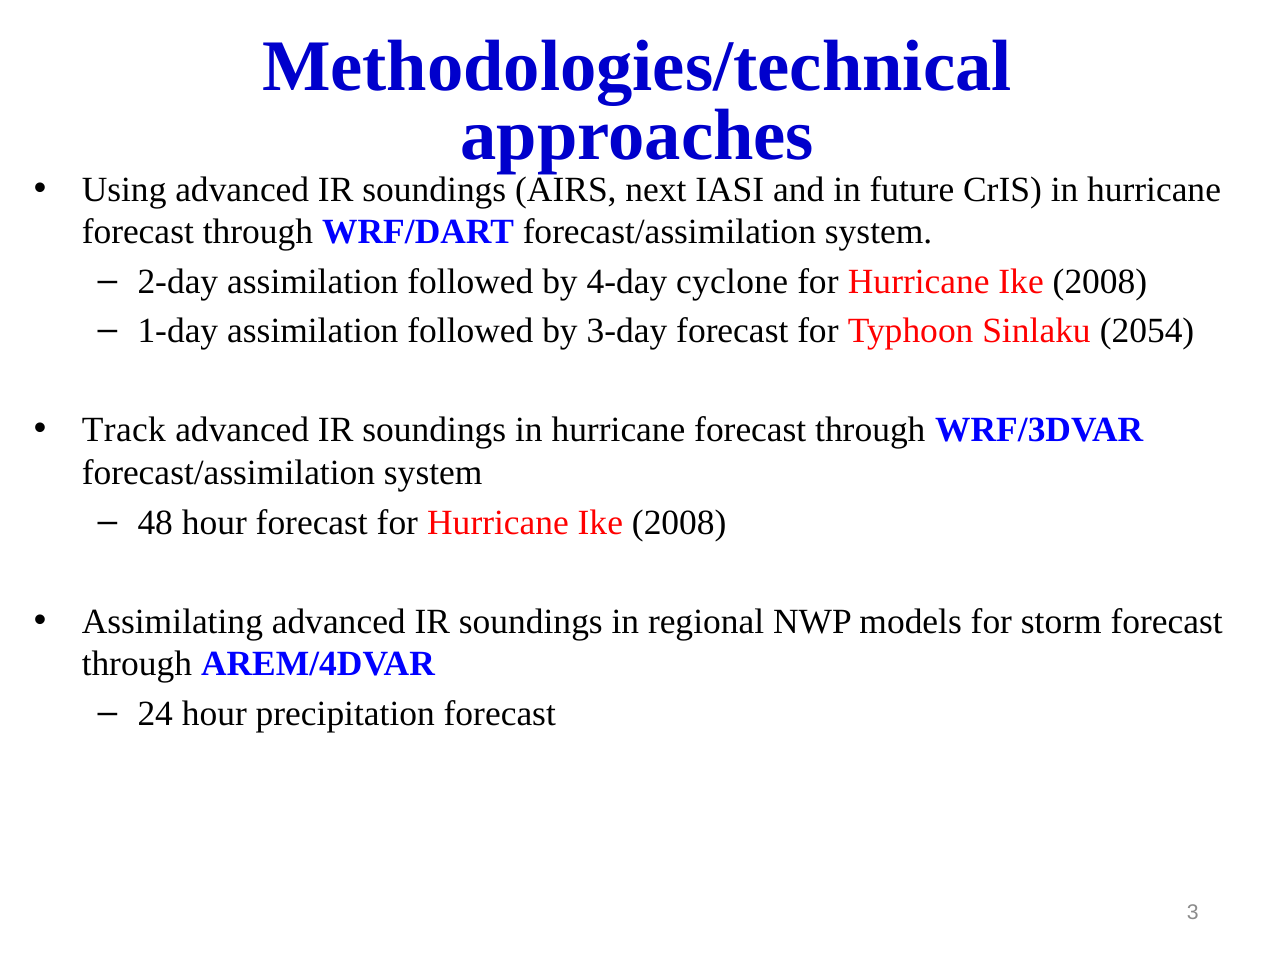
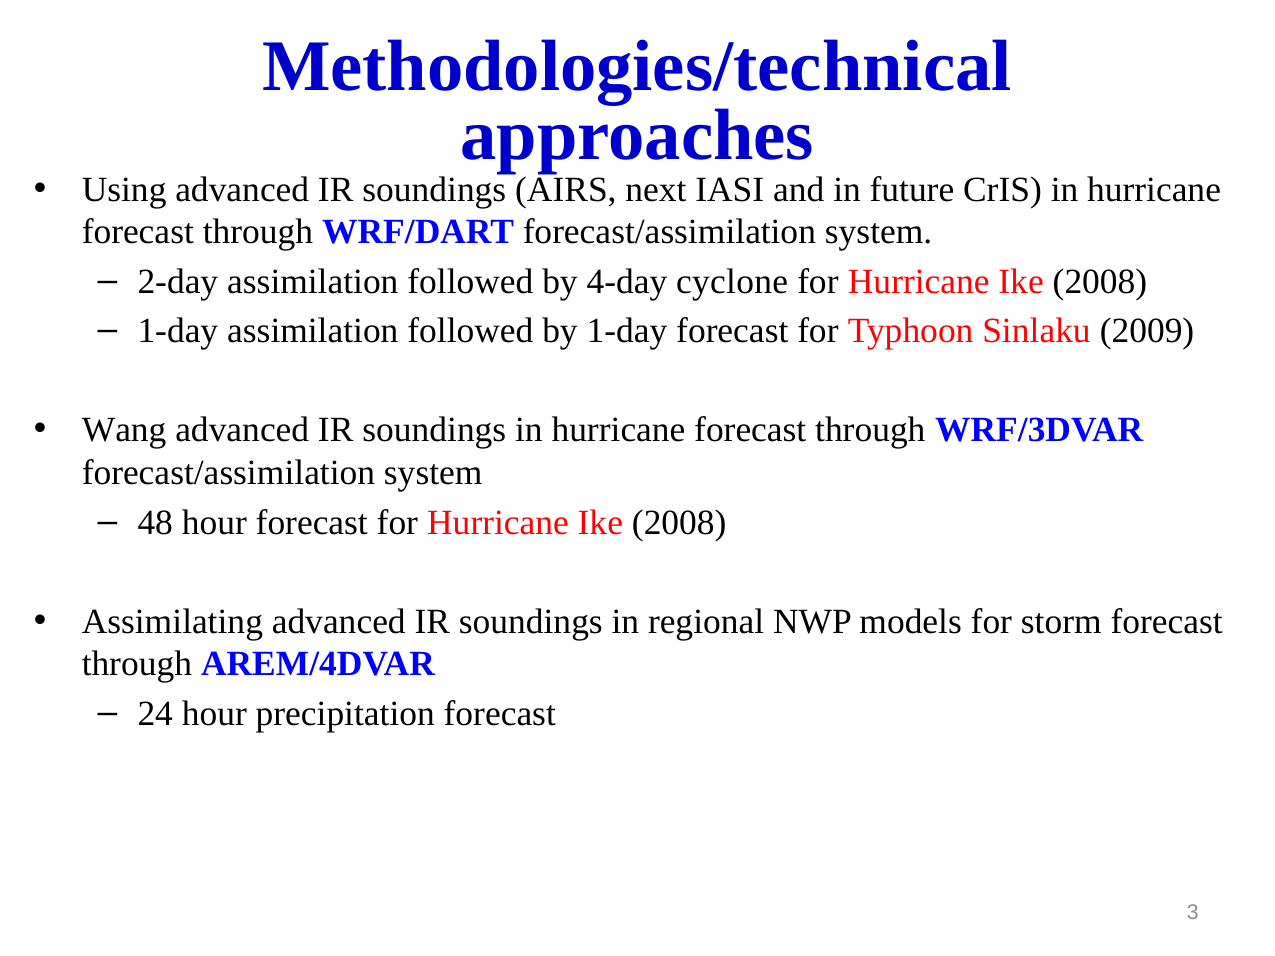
by 3-day: 3-day -> 1-day
2054: 2054 -> 2009
Track: Track -> Wang
